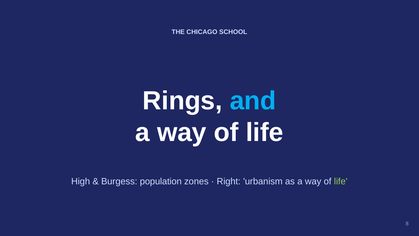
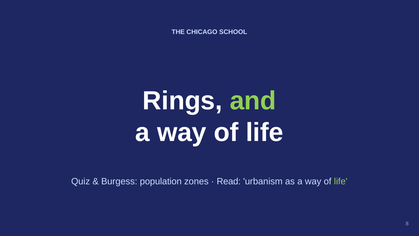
and colour: light blue -> light green
High: High -> Quiz
Right: Right -> Read
